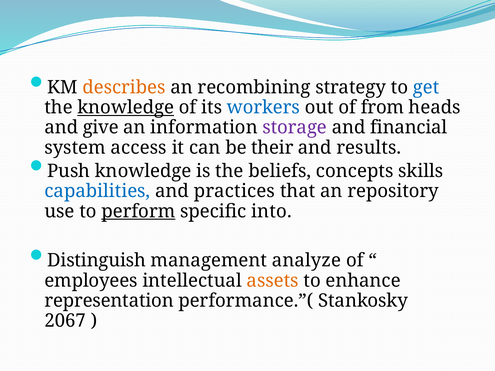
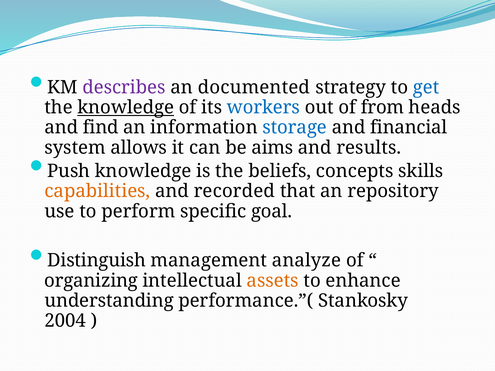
describes colour: orange -> purple
recombining: recombining -> documented
give: give -> find
storage colour: purple -> blue
access: access -> allows
their: their -> aims
capabilities colour: blue -> orange
practices: practices -> recorded
perform underline: present -> none
into: into -> goal
employees: employees -> organizing
representation: representation -> understanding
2067: 2067 -> 2004
